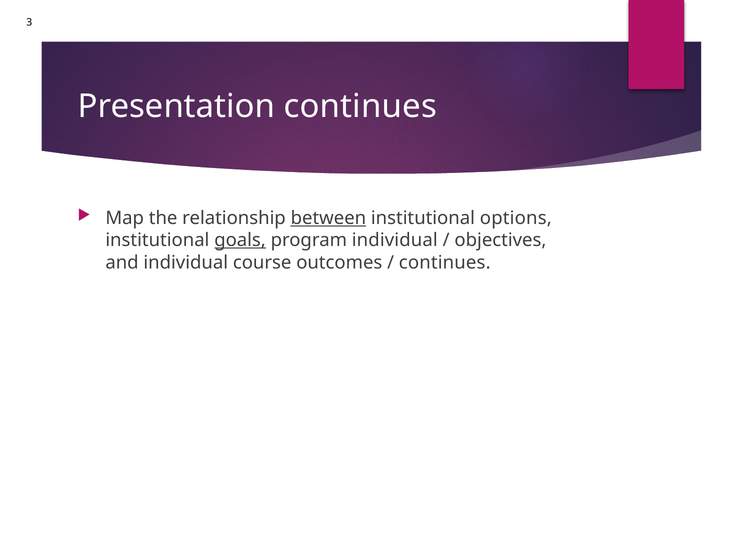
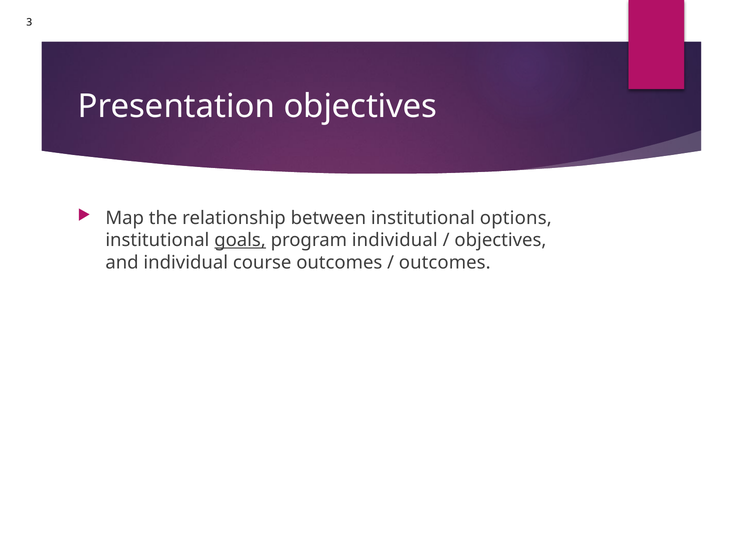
Presentation continues: continues -> objectives
between underline: present -> none
continues at (445, 263): continues -> outcomes
